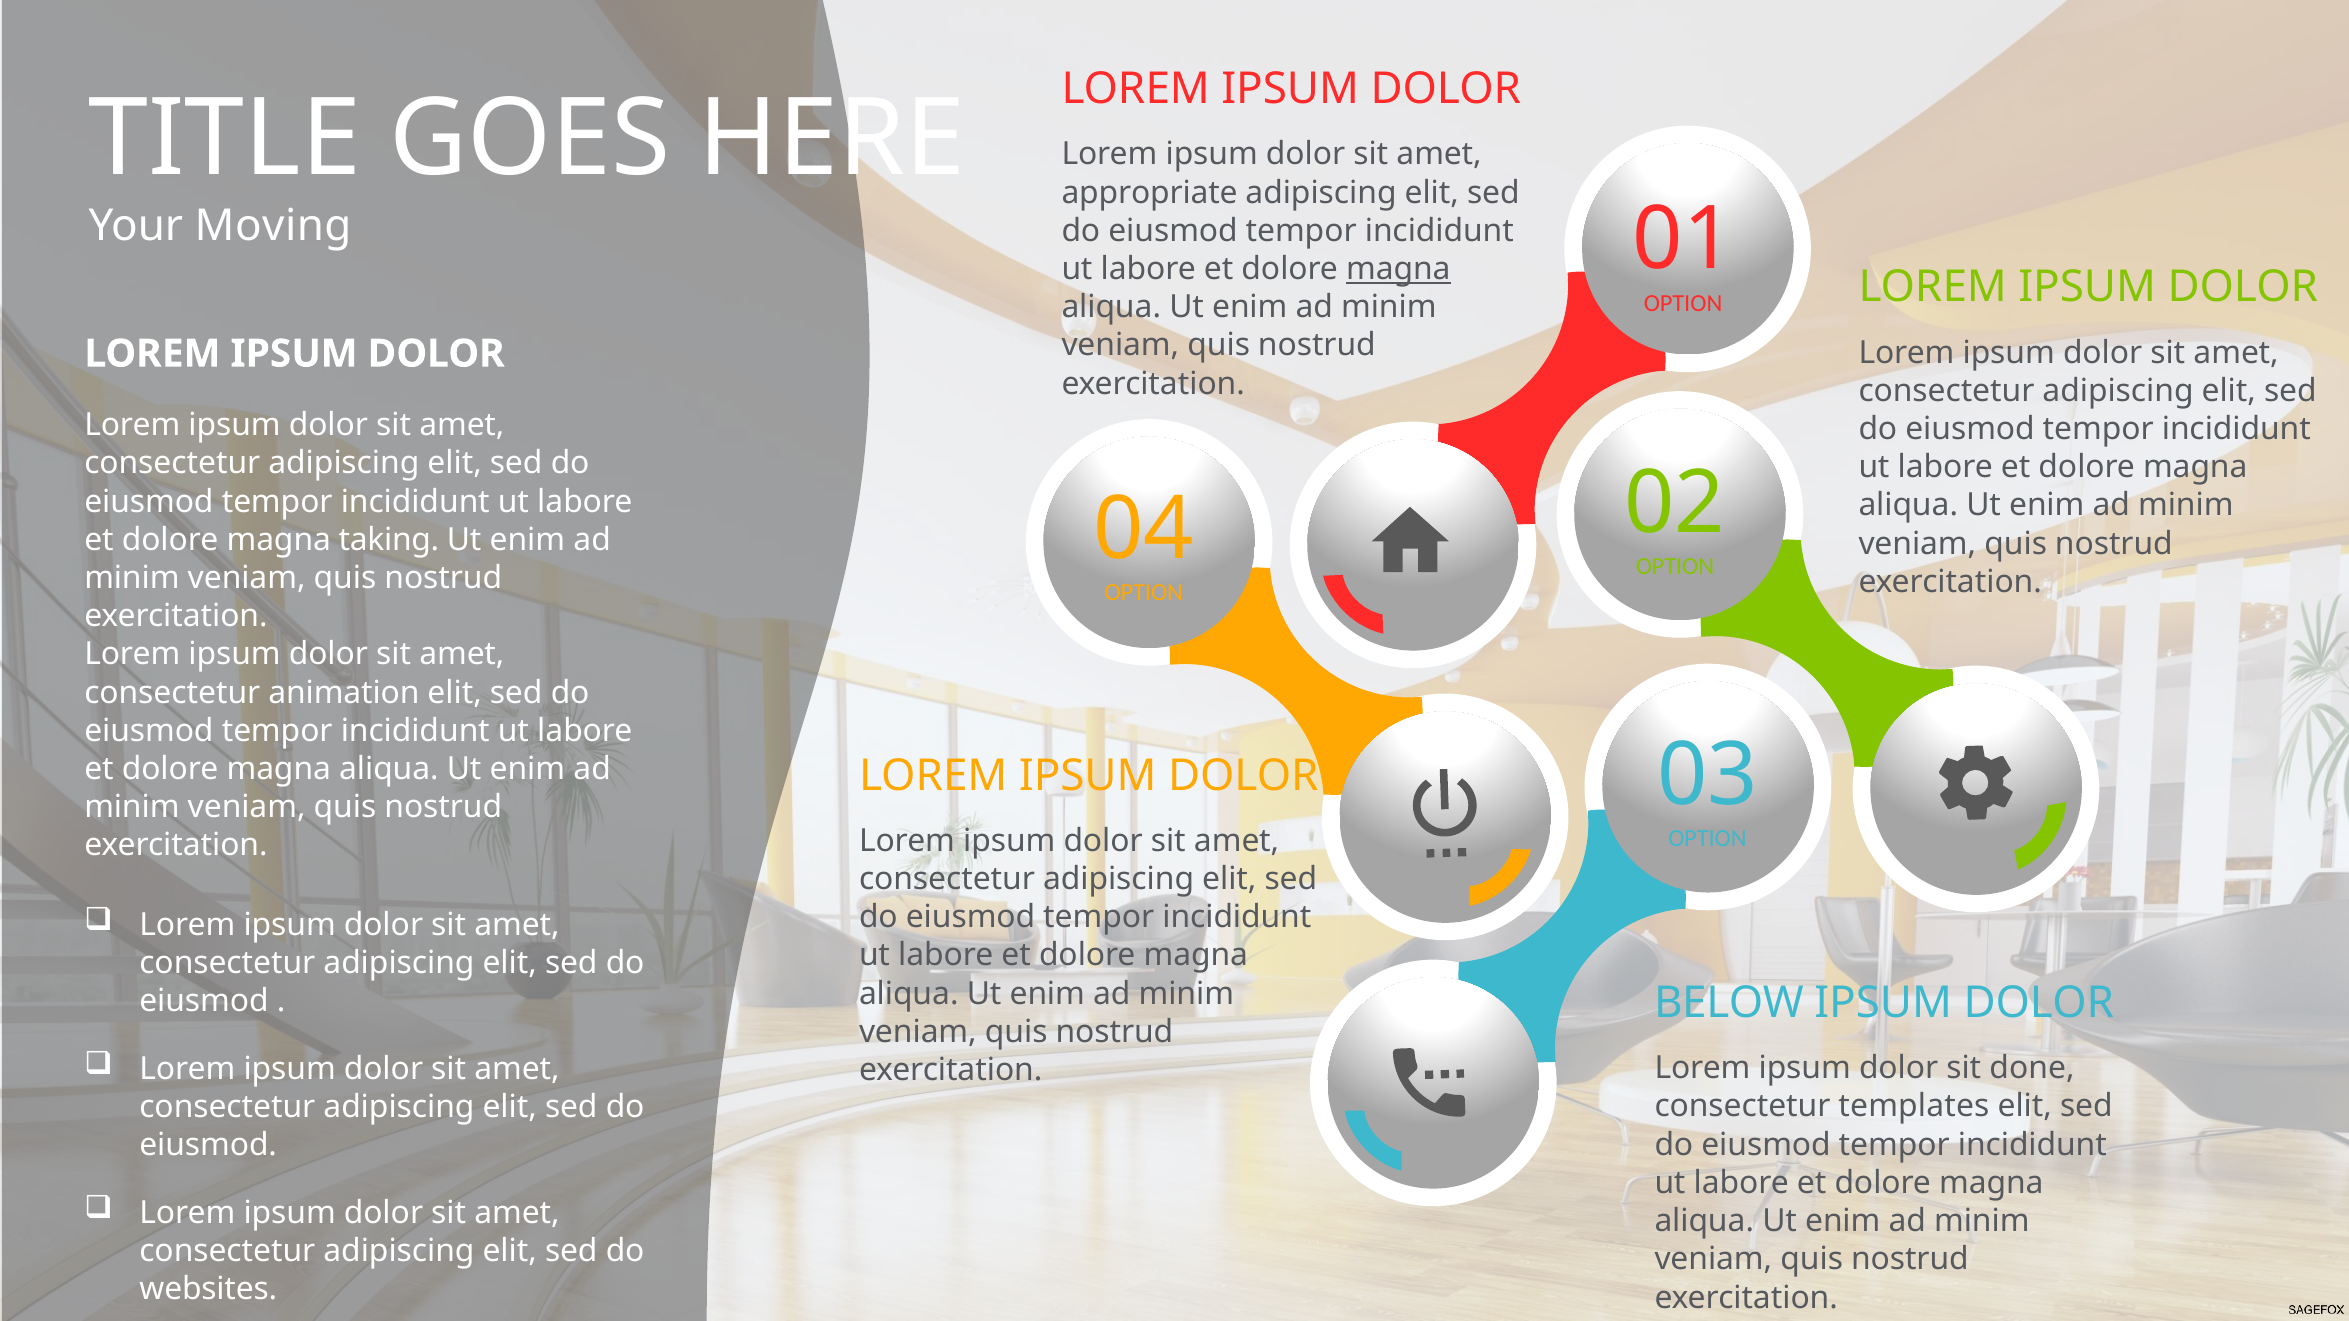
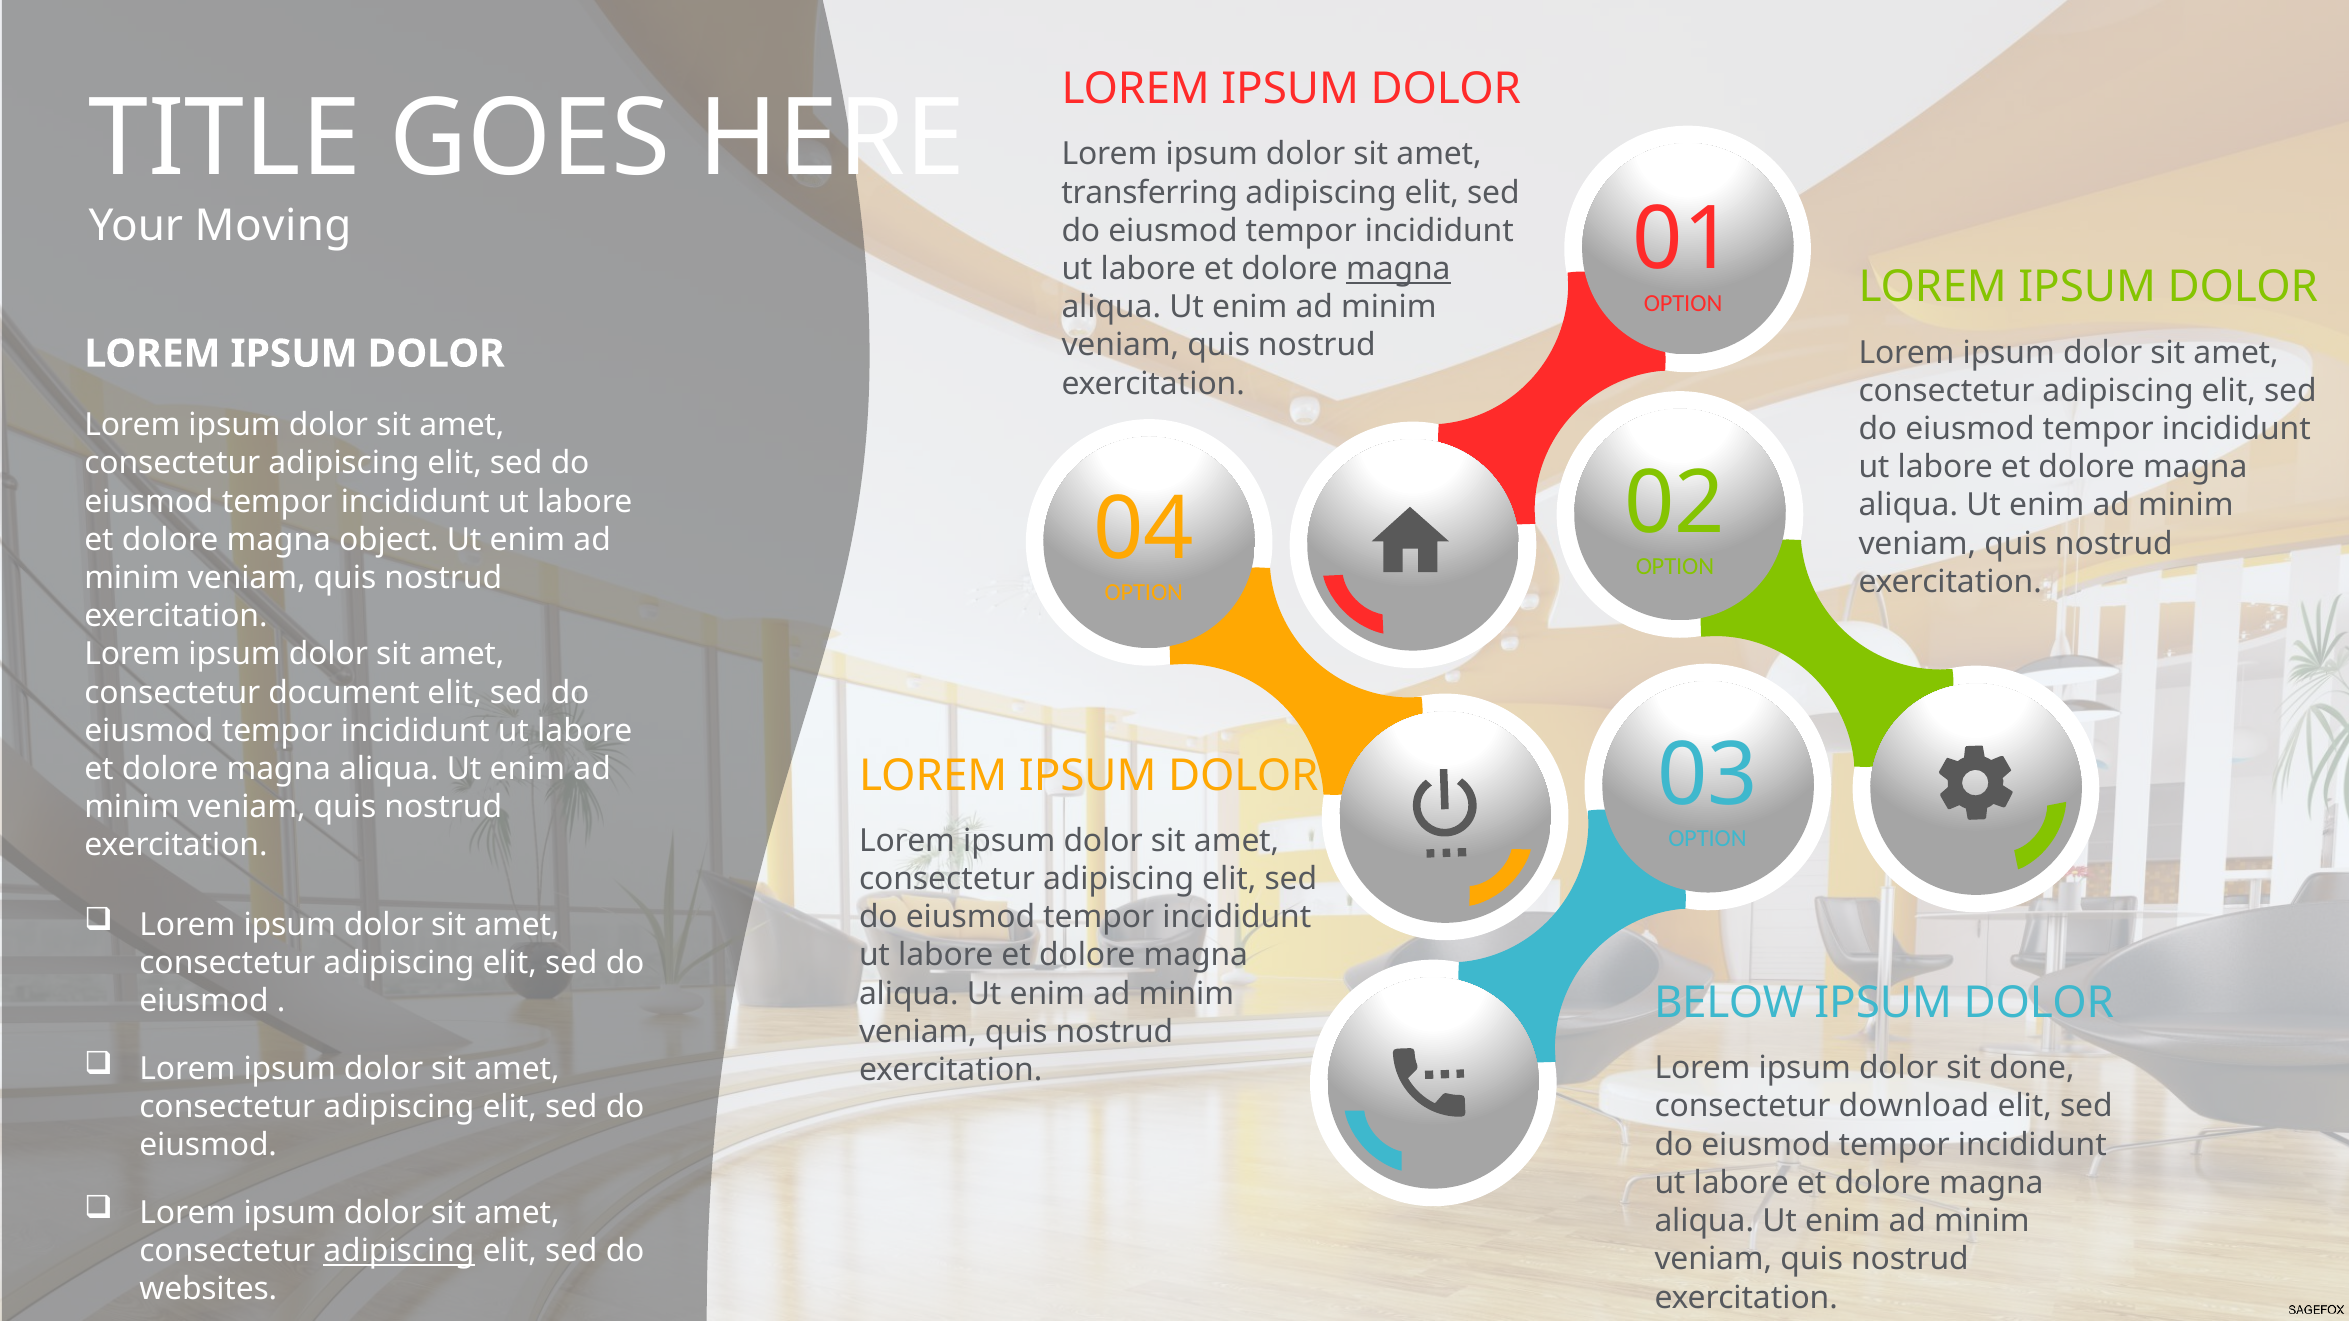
appropriate: appropriate -> transferring
taking: taking -> object
animation: animation -> document
templates: templates -> download
adipiscing at (399, 1251) underline: none -> present
